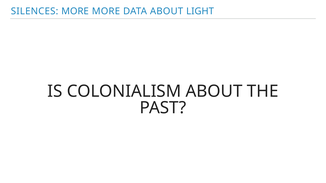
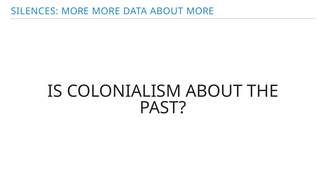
ABOUT LIGHT: LIGHT -> MORE
